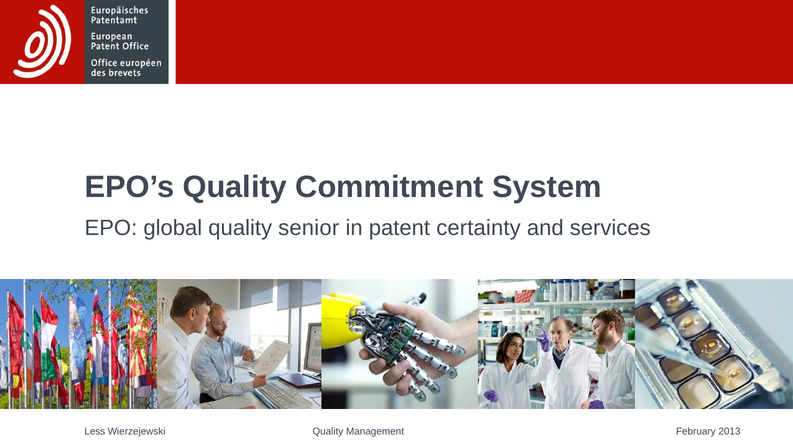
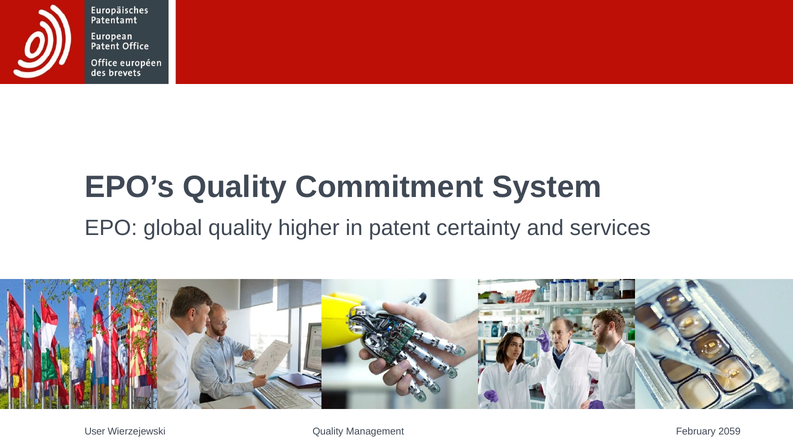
senior: senior -> higher
Less: Less -> User
2013: 2013 -> 2059
